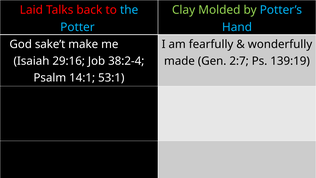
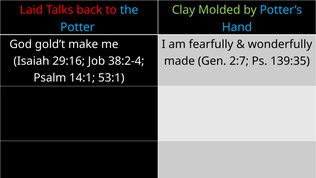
sake’t: sake’t -> gold’t
139:19: 139:19 -> 139:35
